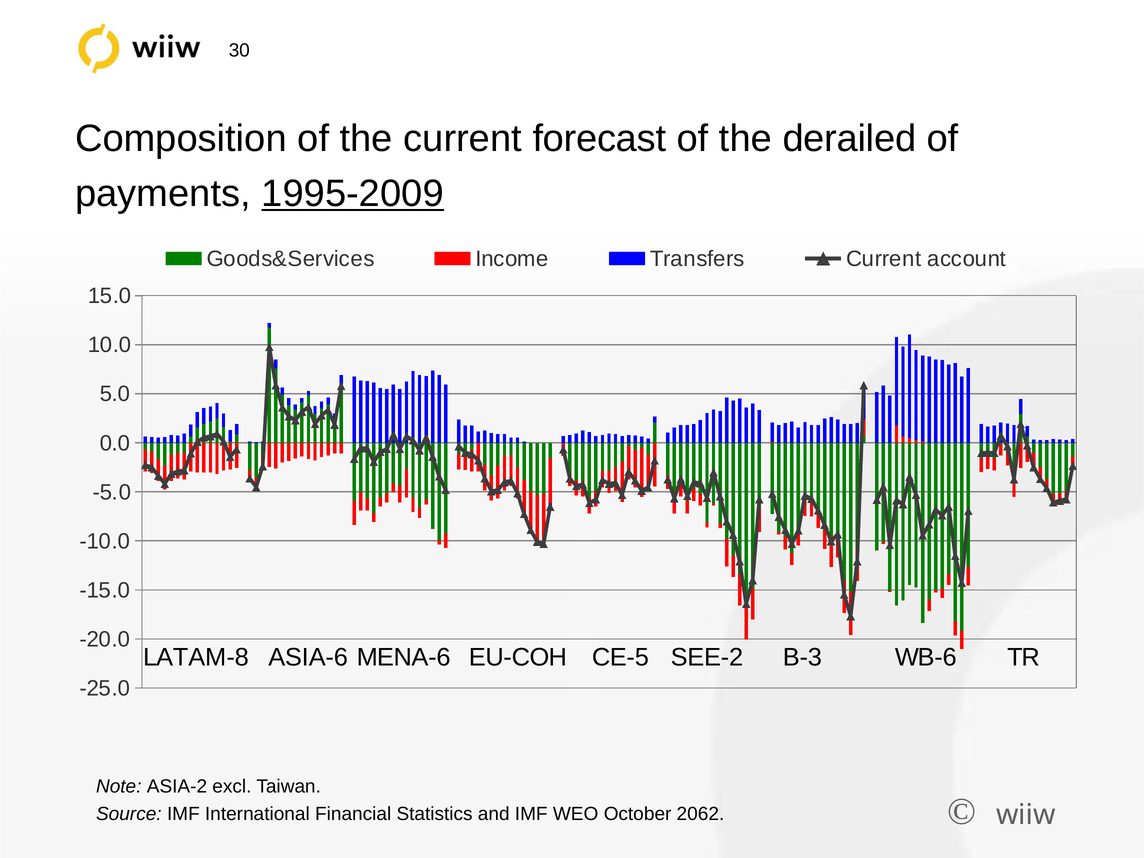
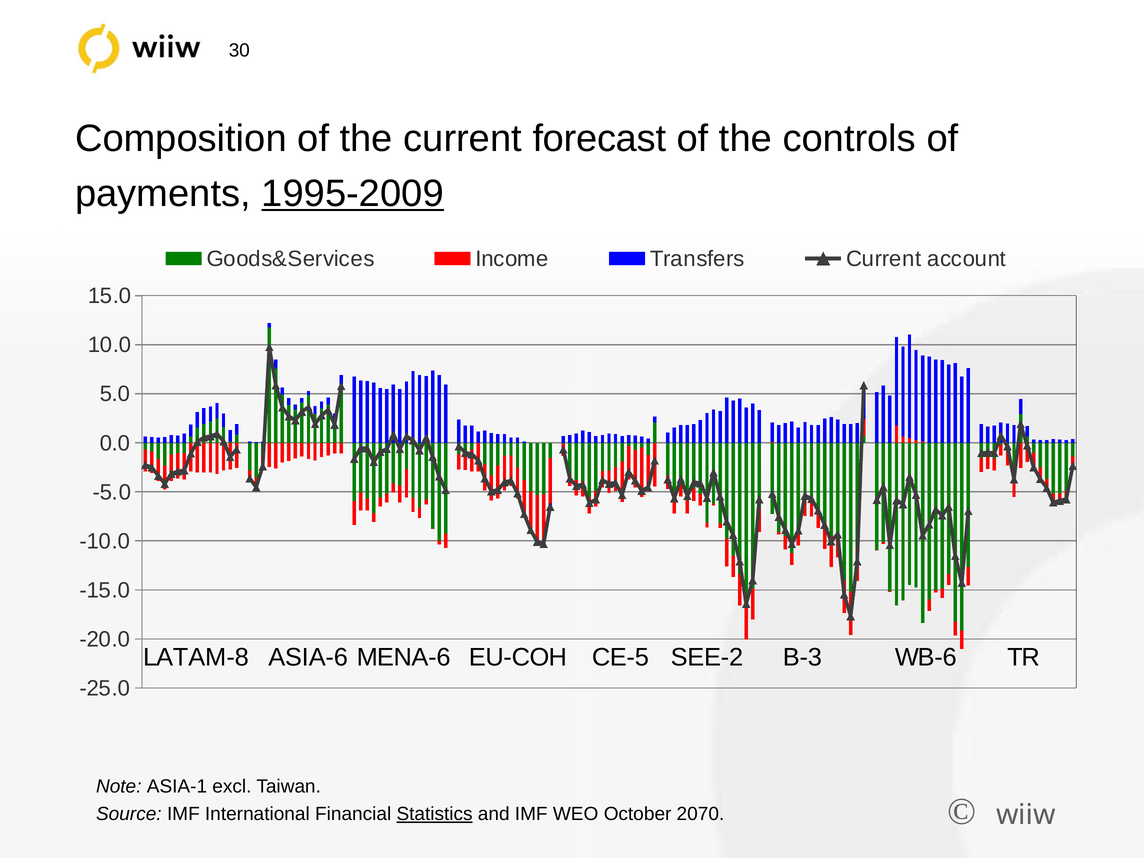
derailed: derailed -> controls
ASIA-2: ASIA-2 -> ASIA-1
Statistics underline: none -> present
2062: 2062 -> 2070
